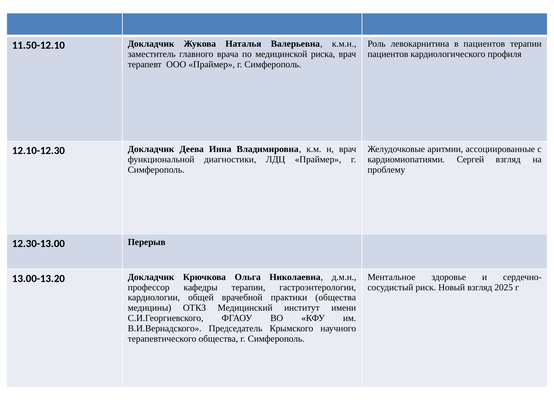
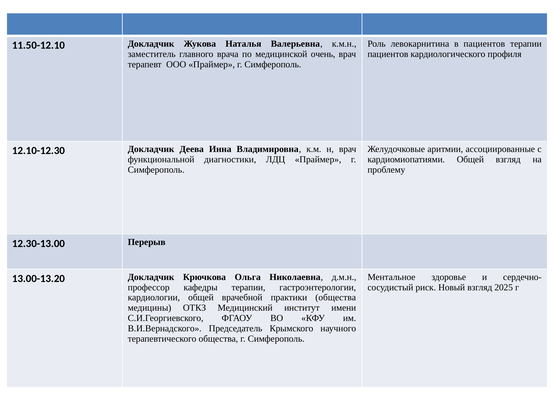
риска: риска -> очень
кардиомиопатиями Сергей: Сергей -> Общей
